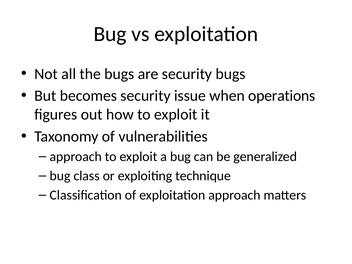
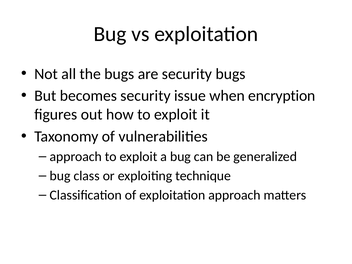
operations: operations -> encryption
